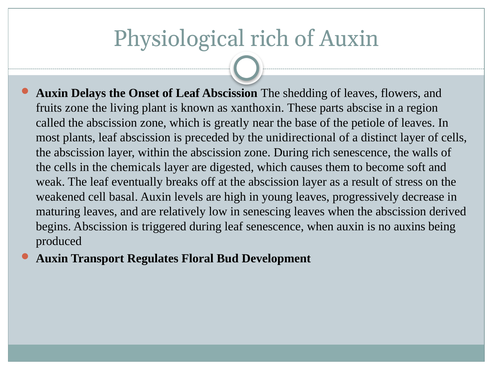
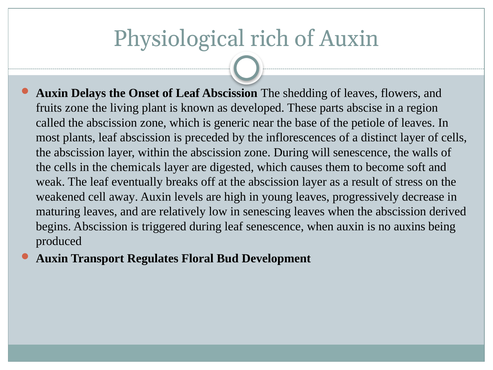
xanthoxin: xanthoxin -> developed
greatly: greatly -> generic
unidirectional: unidirectional -> inflorescences
During rich: rich -> will
basal: basal -> away
